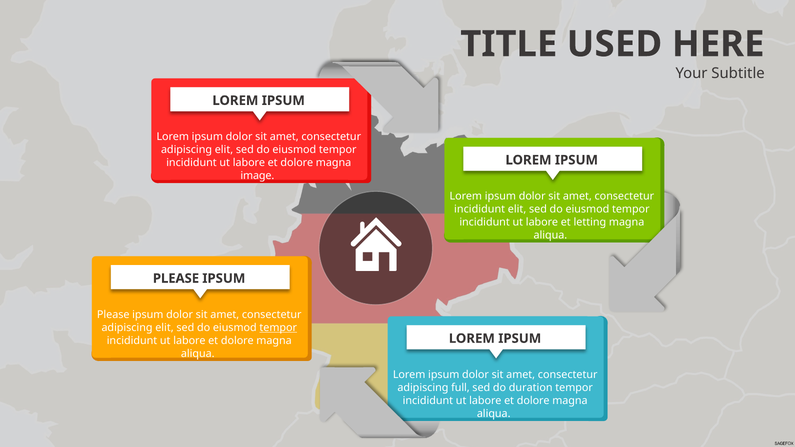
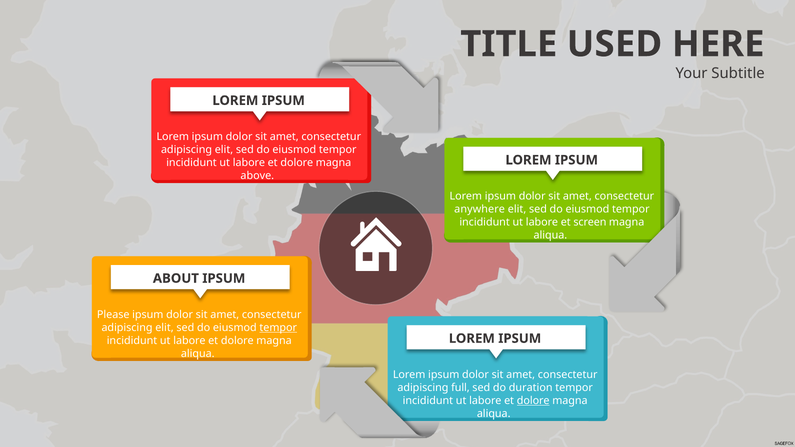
image: image -> above
incididunt at (480, 209): incididunt -> anywhere
letting: letting -> screen
PLEASE at (176, 279): PLEASE -> ABOUT
dolore at (533, 401) underline: none -> present
